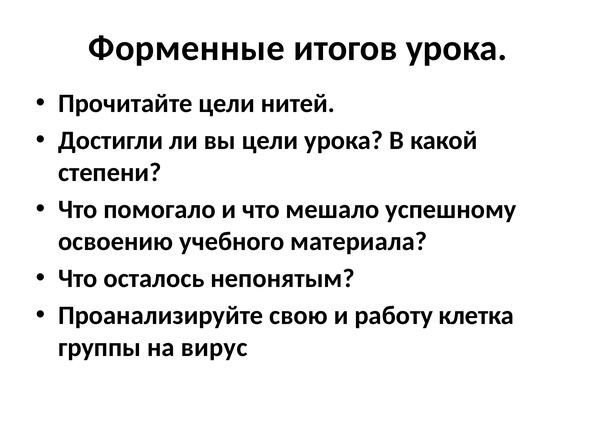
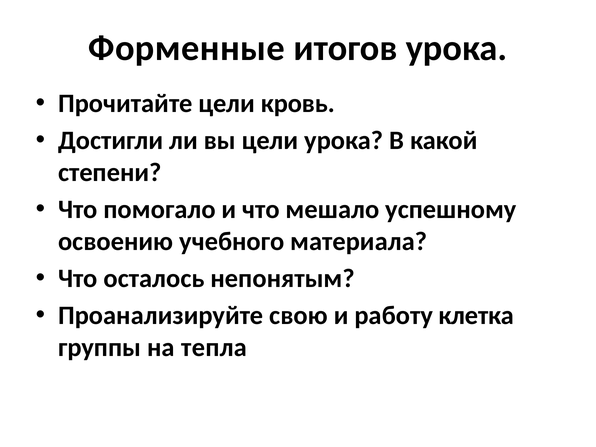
нитей: нитей -> кровь
вирус: вирус -> тепла
